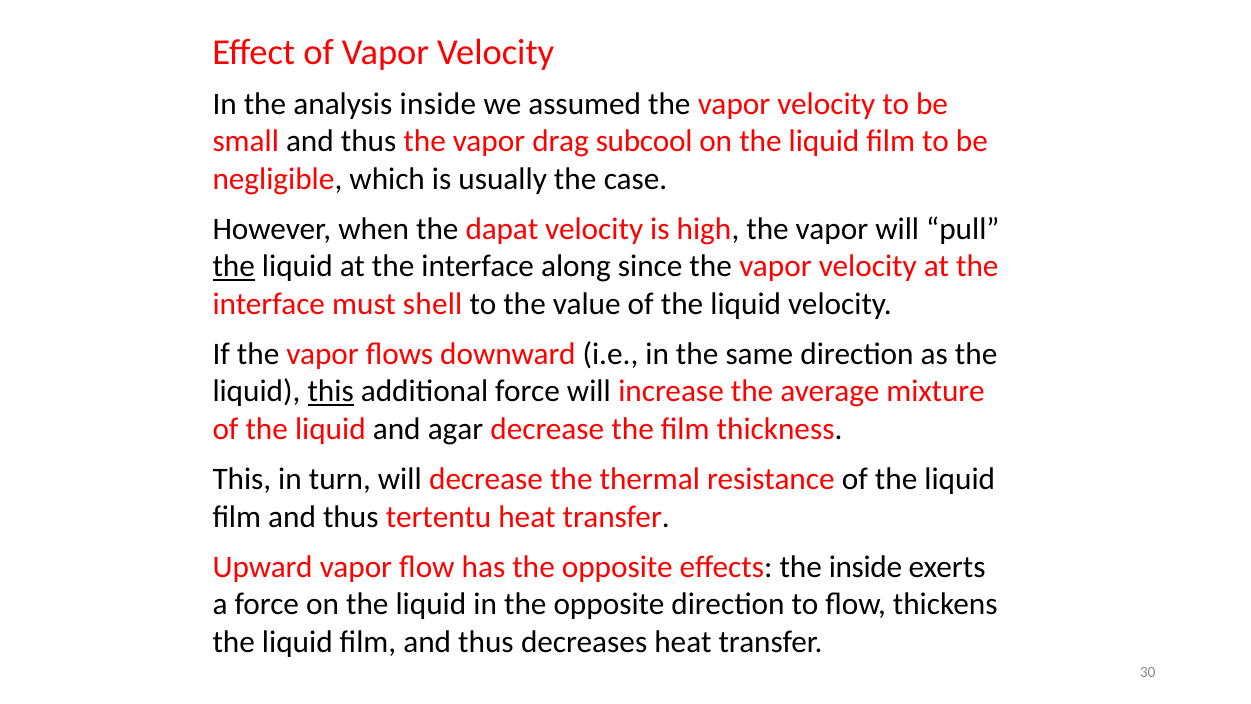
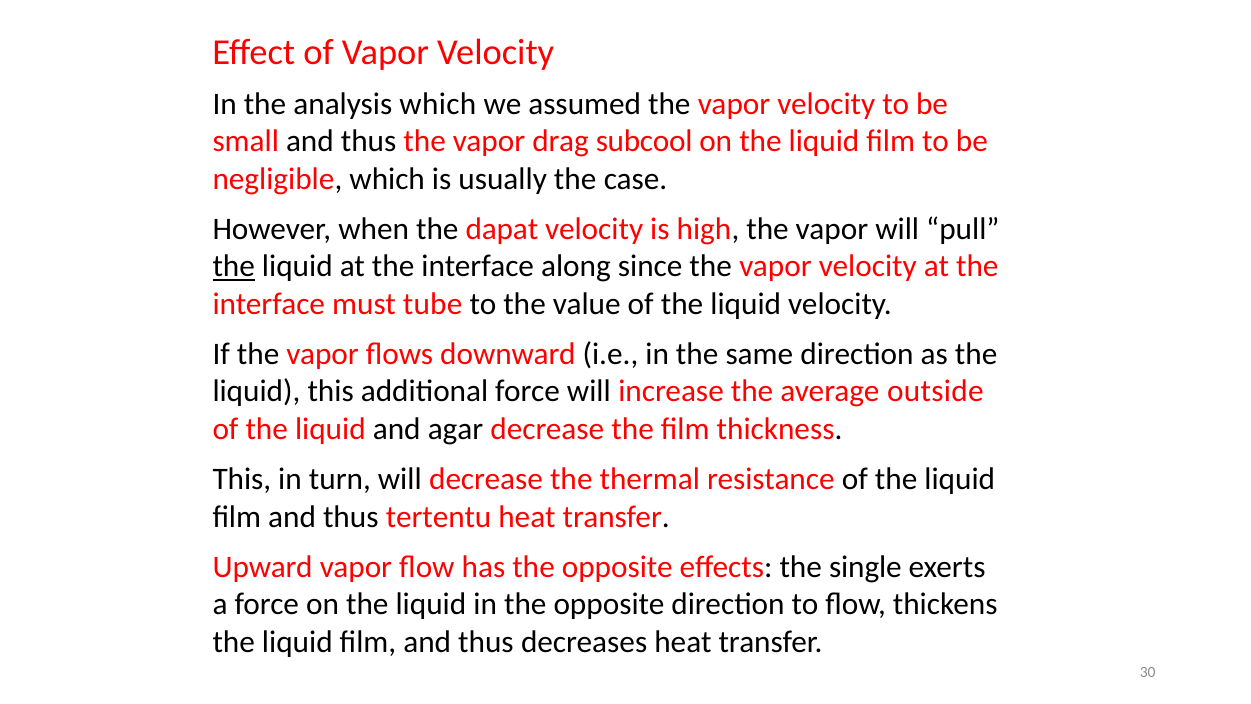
analysis inside: inside -> which
shell: shell -> tube
this at (331, 391) underline: present -> none
mixture: mixture -> outside
the inside: inside -> single
